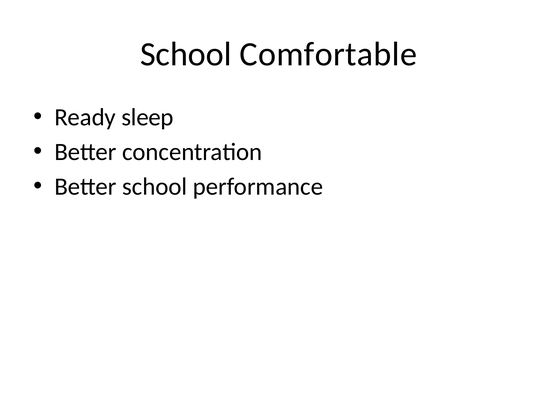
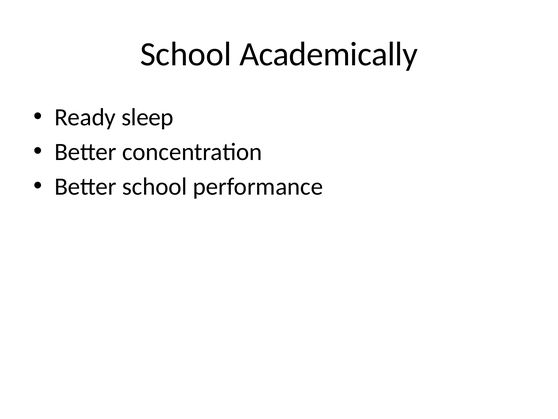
Comfortable: Comfortable -> Academically
